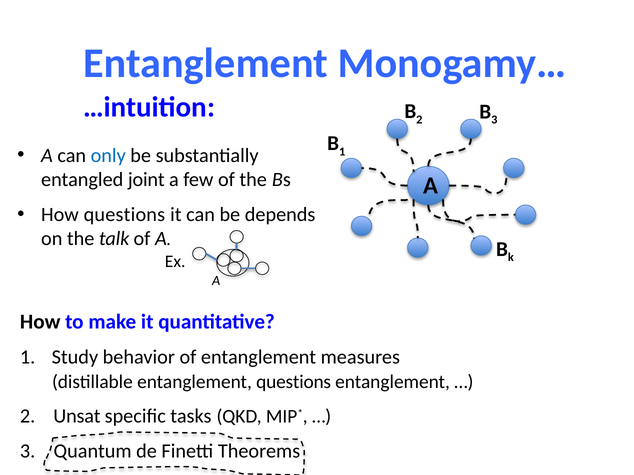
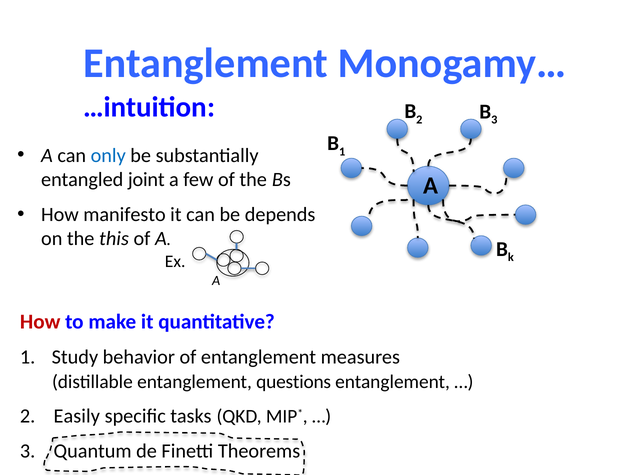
How questions: questions -> manifesto
talk: talk -> this
How at (40, 322) colour: black -> red
Unsat: Unsat -> Easily
